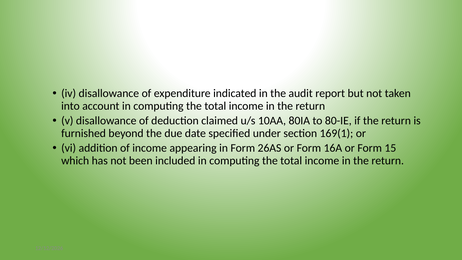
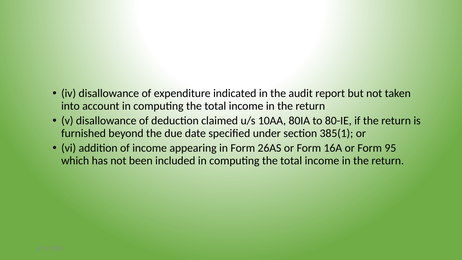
169(1: 169(1 -> 385(1
15: 15 -> 95
